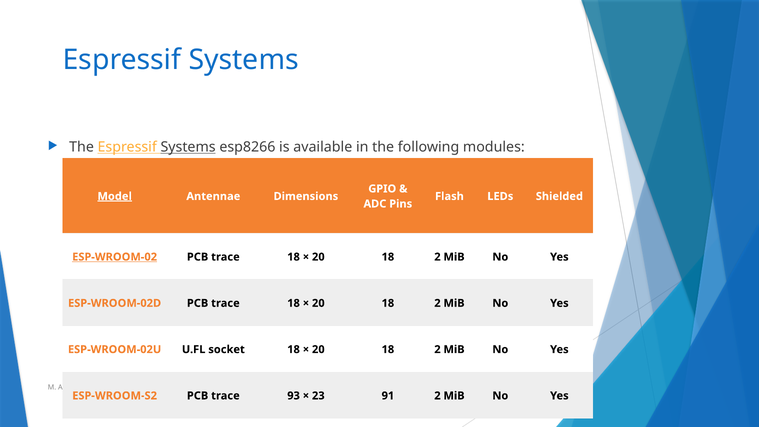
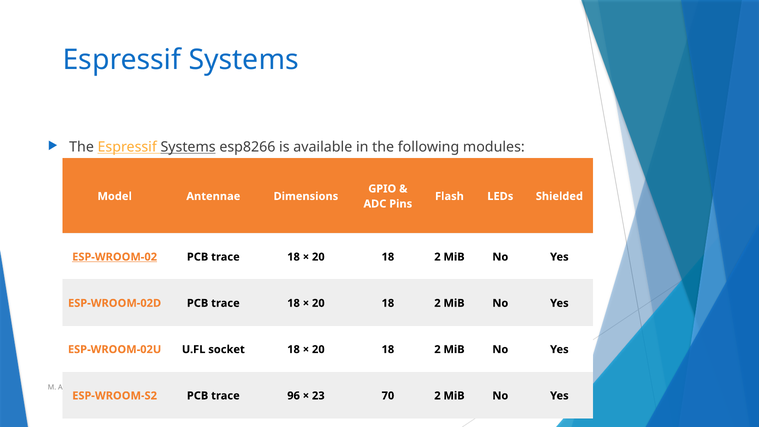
Model underline: present -> none
93: 93 -> 96
91: 91 -> 70
